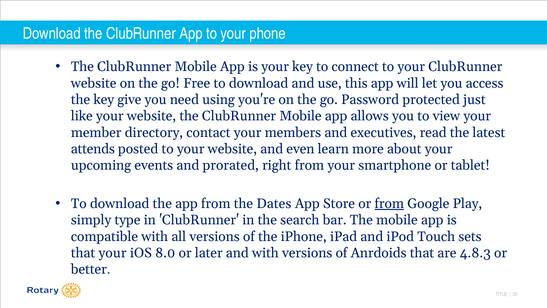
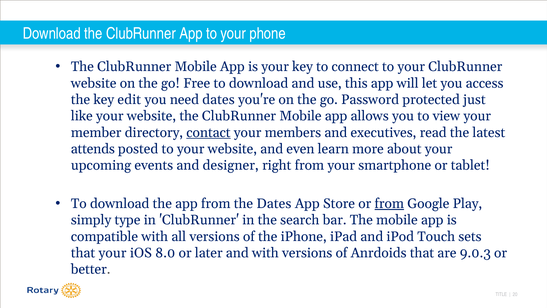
give: give -> edit
need using: using -> dates
contact underline: none -> present
prorated: prorated -> designer
4.8.3: 4.8.3 -> 9.0.3
